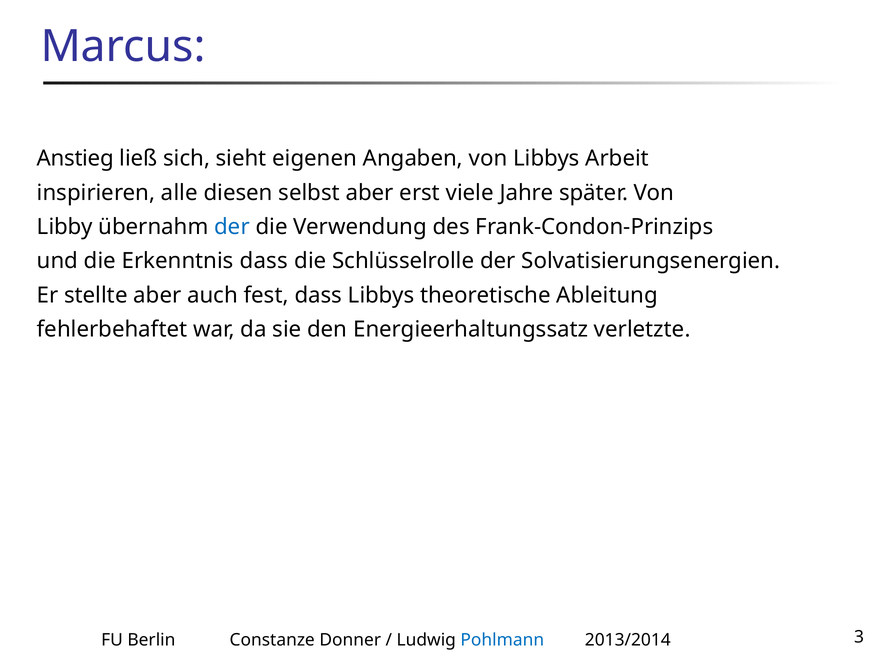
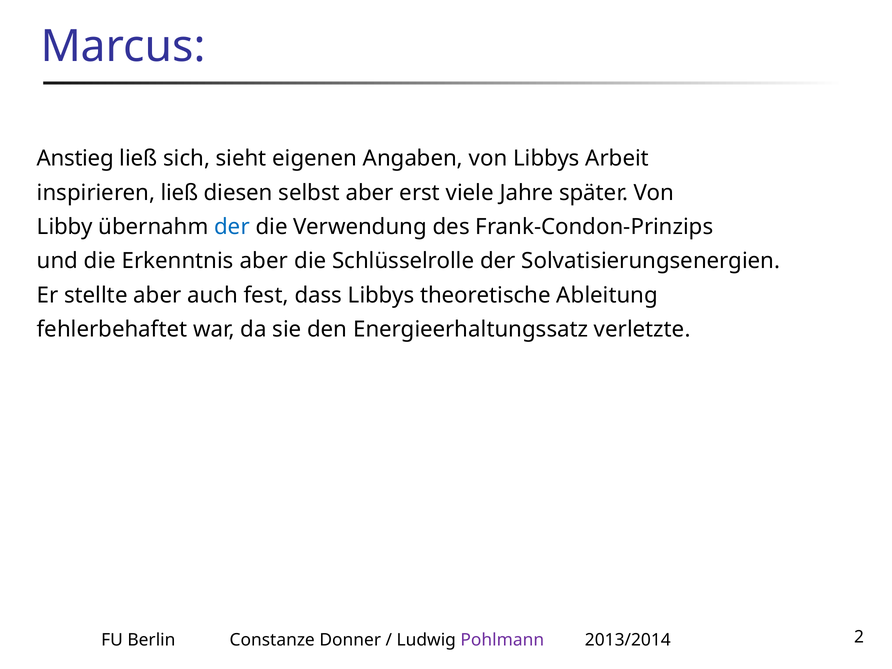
inspirieren alle: alle -> ließ
Erkenntnis dass: dass -> aber
Pohlmann colour: blue -> purple
3: 3 -> 2
